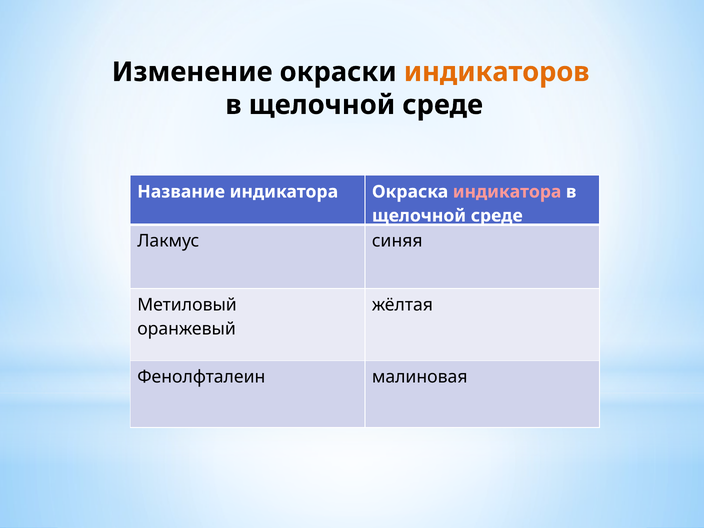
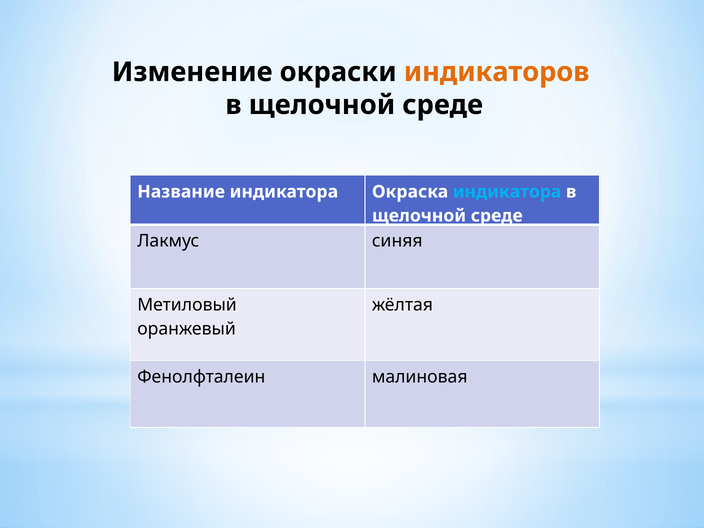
индикатора at (507, 192) colour: pink -> light blue
